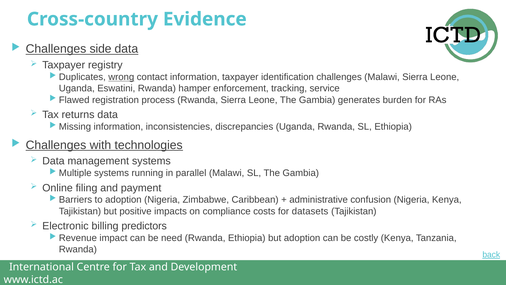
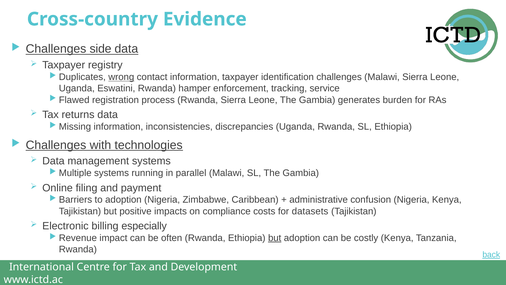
predictors: predictors -> especially
need: need -> often
but at (275, 238) underline: none -> present
